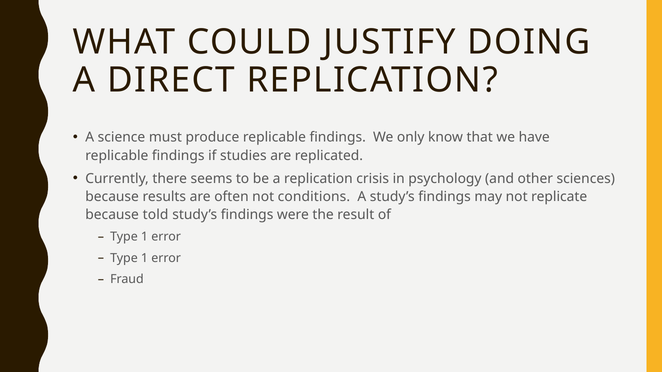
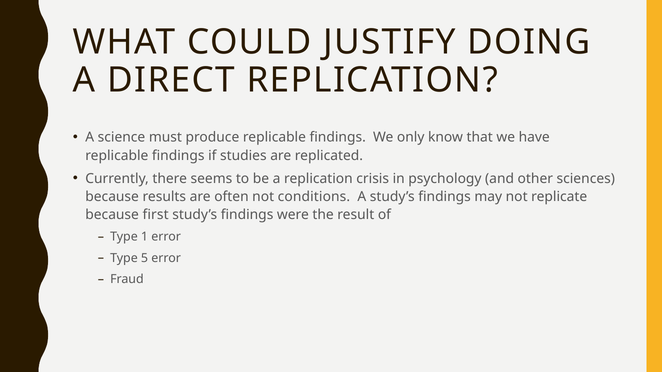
told: told -> first
1 at (145, 258): 1 -> 5
